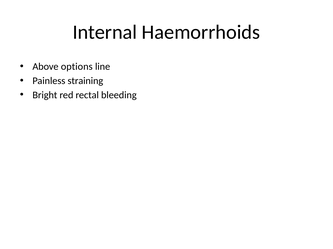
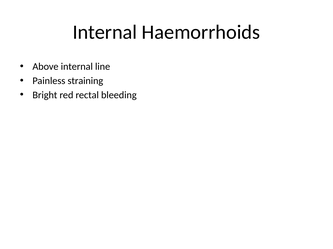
Above options: options -> internal
